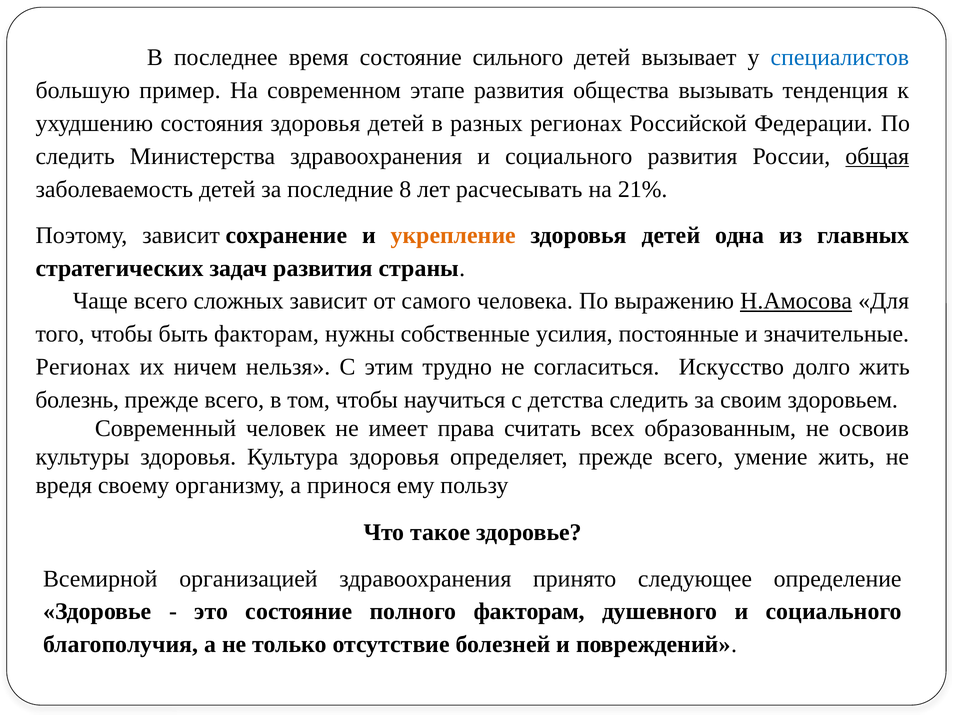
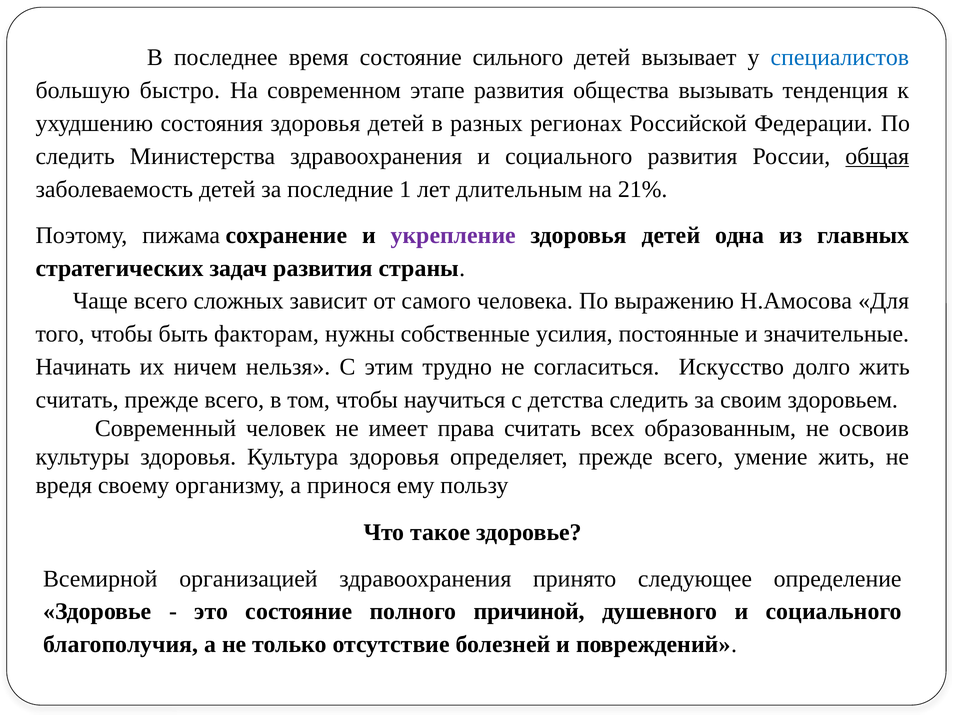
пример: пример -> быстро
8: 8 -> 1
расчесывать: расчесывать -> длительным
Поэтому зависит: зависит -> пижама
укрепление colour: orange -> purple
Н.Амосова underline: present -> none
Регионах at (83, 367): Регионах -> Начинать
болезнь at (77, 400): болезнь -> считать
полного факторам: факторам -> причиной
